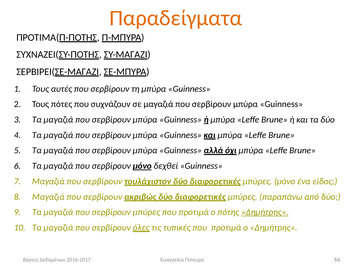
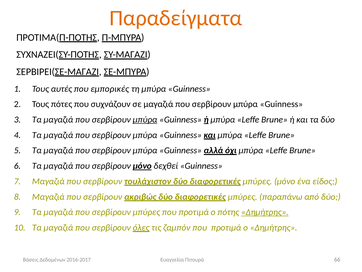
σερβίρουν at (110, 89): σερβίρουν -> εμπορικές
μπύρα at (145, 119) underline: none -> present
τυπικές: τυπικές -> ζαμπόν
